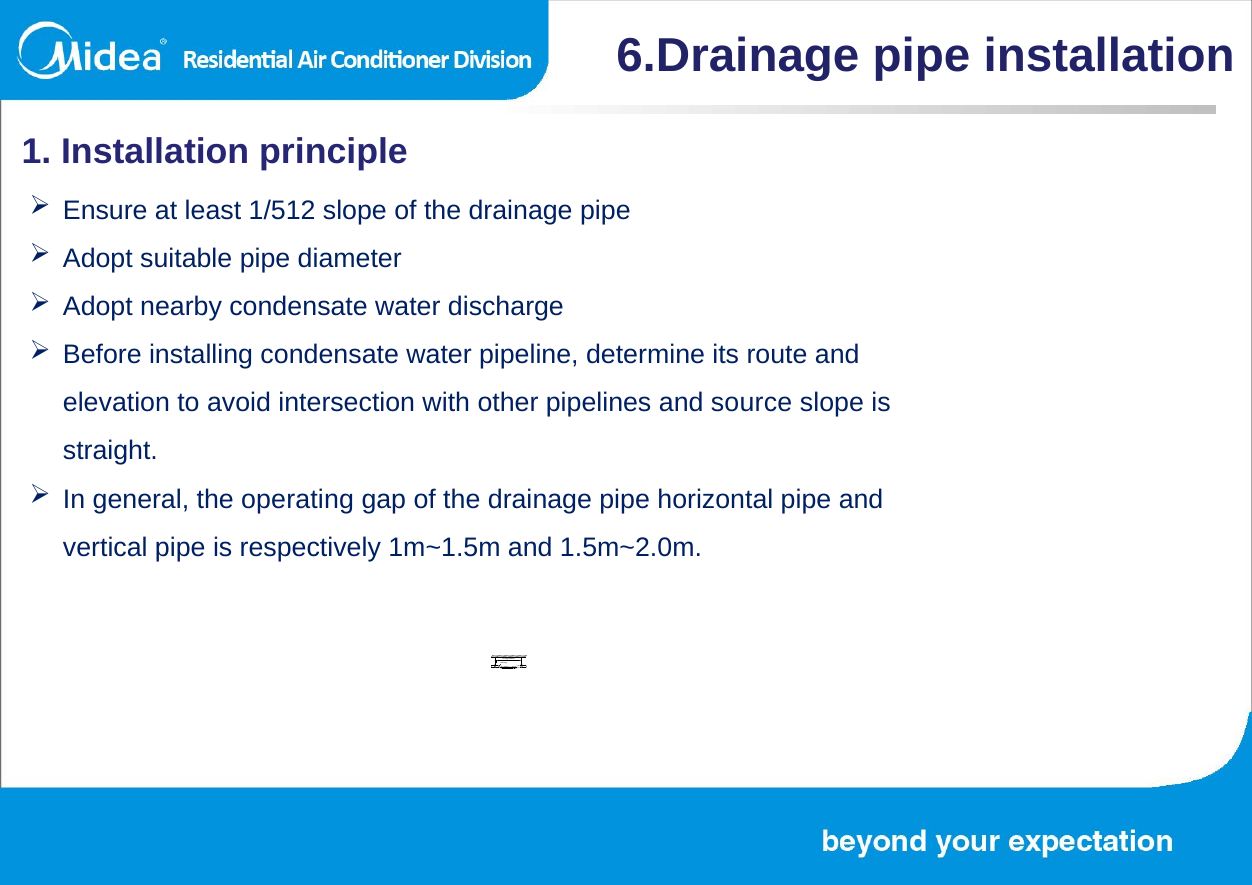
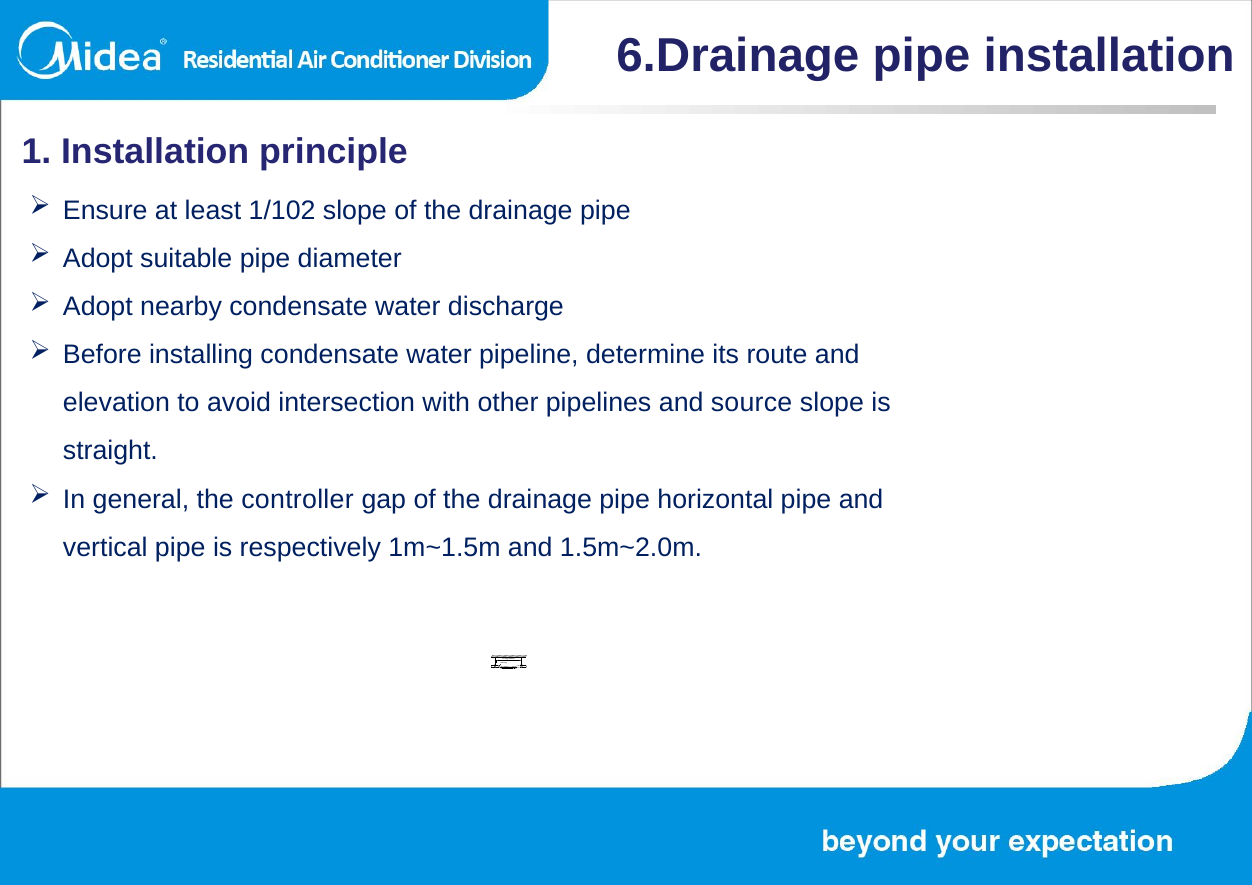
1/512: 1/512 -> 1/102
operating: operating -> controller
